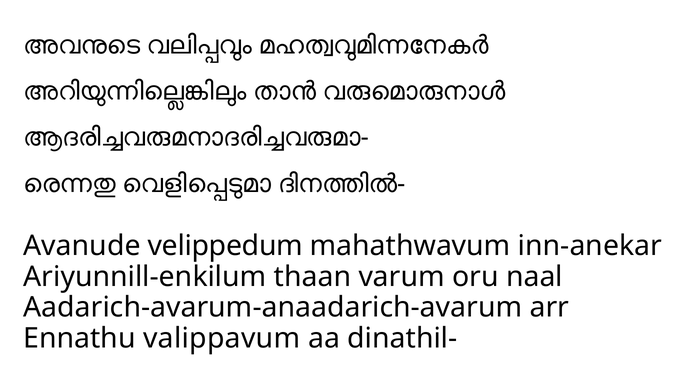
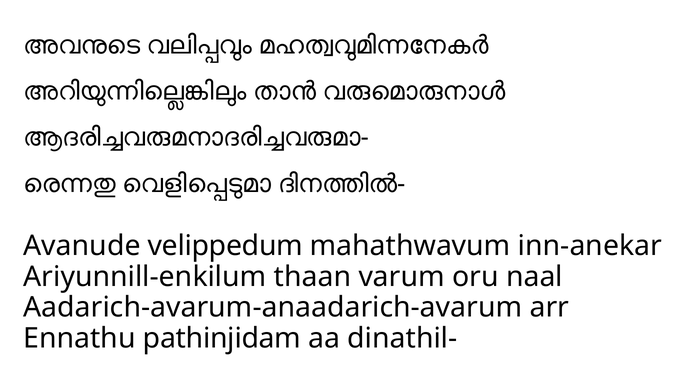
valippavum: valippavum -> pathinjidam
